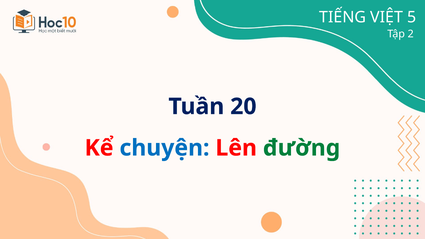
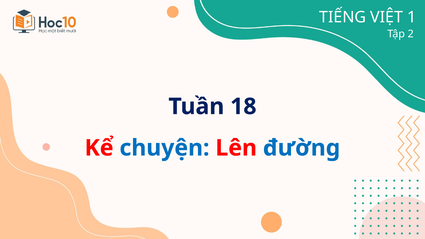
5: 5 -> 1
20: 20 -> 18
đường colour: green -> blue
